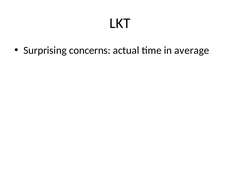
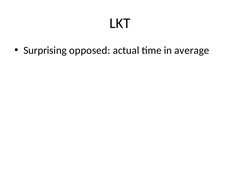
concerns: concerns -> opposed
